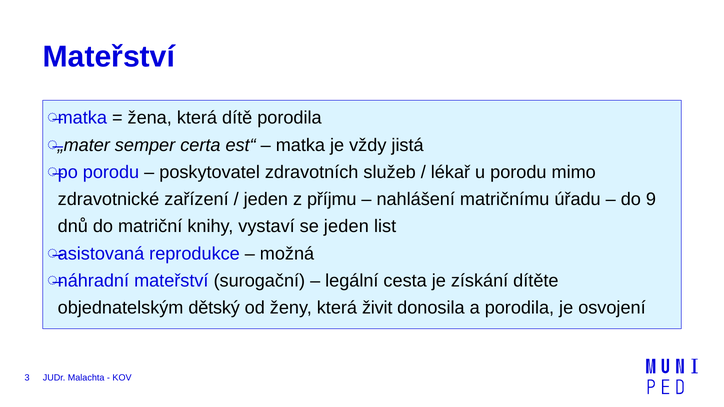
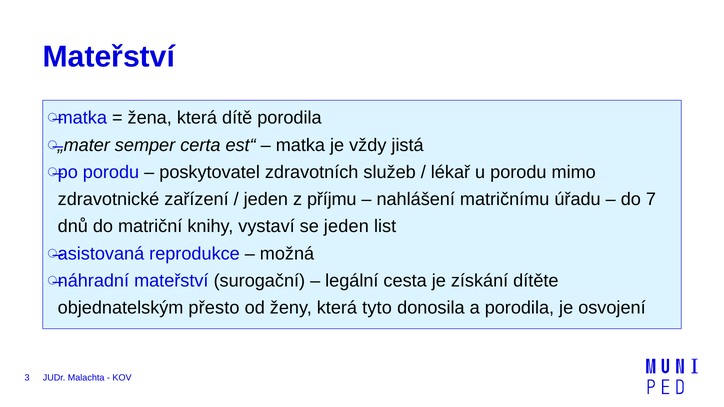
9: 9 -> 7
dětský: dětský -> přesto
živit: živit -> tyto
